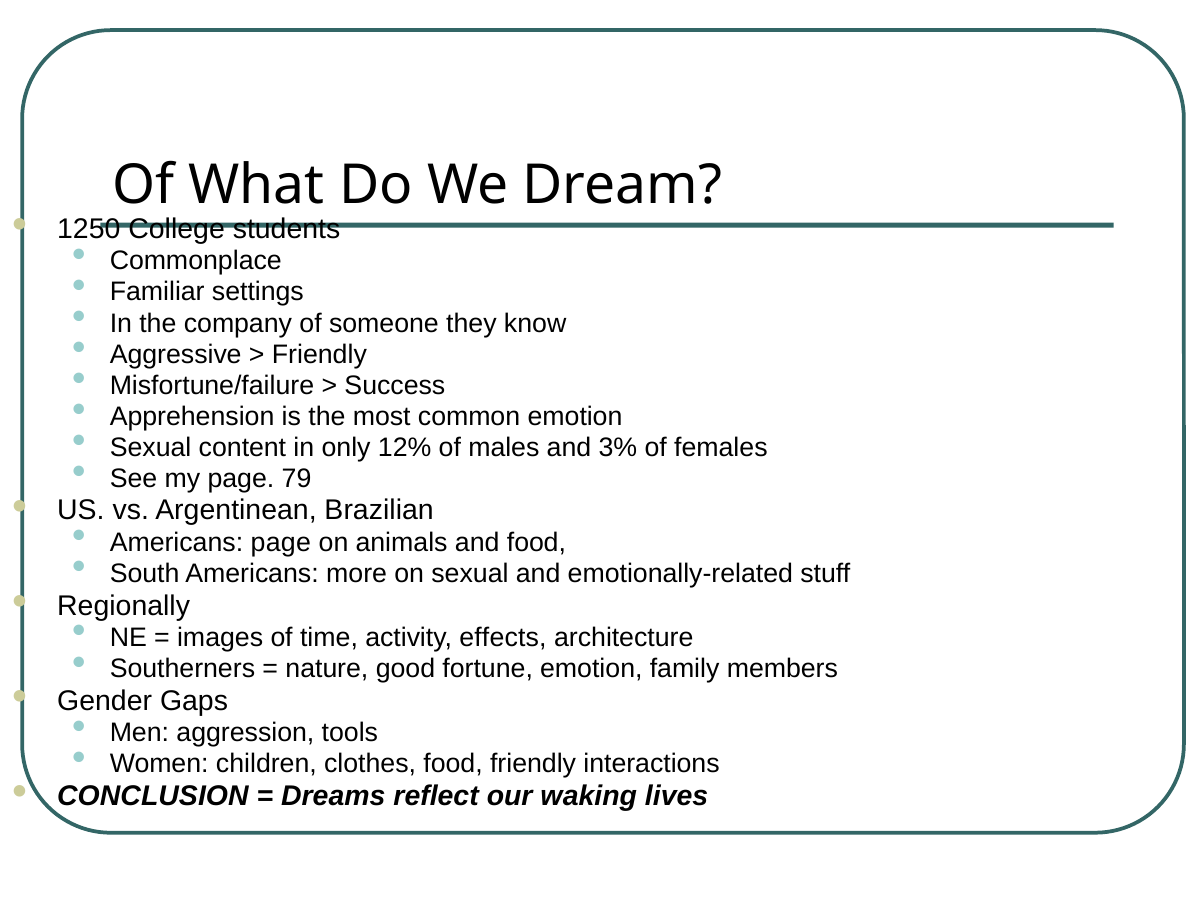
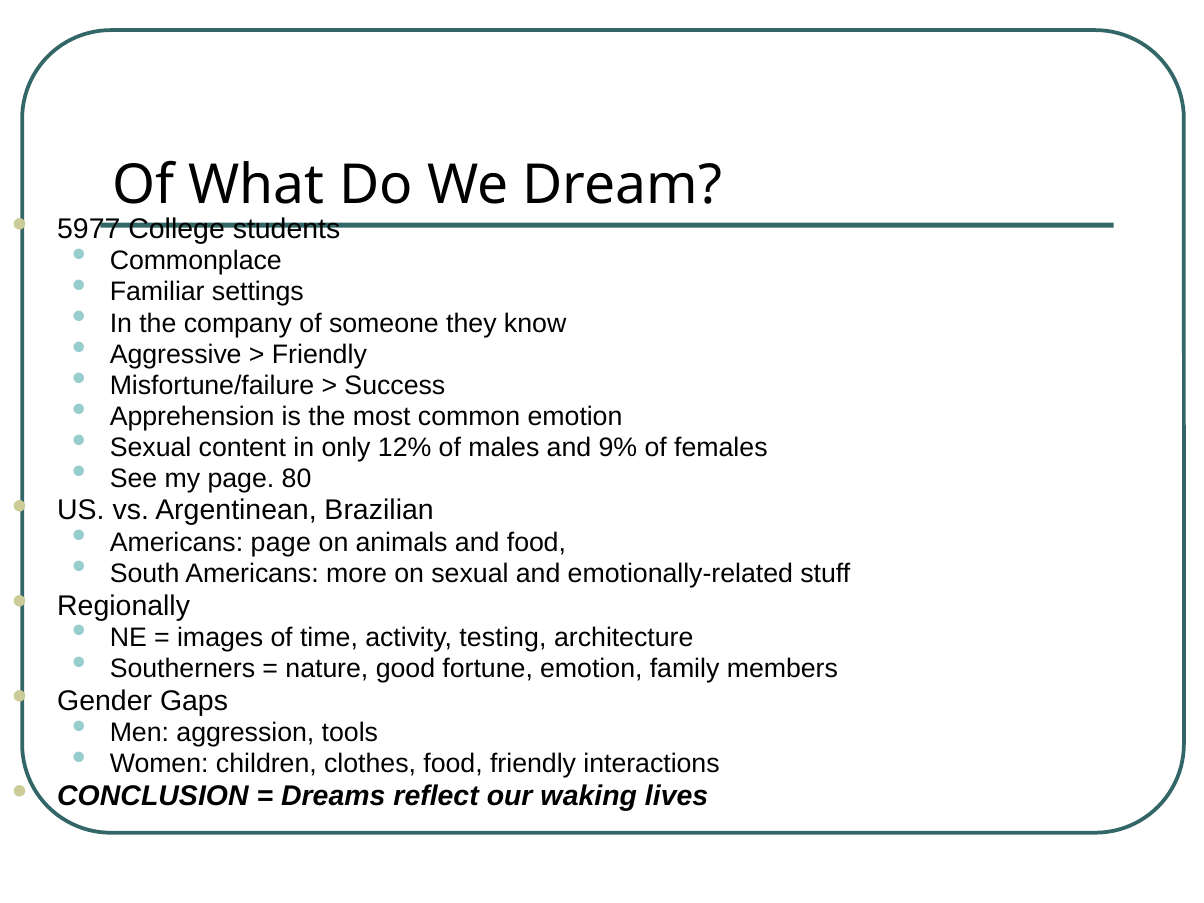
1250: 1250 -> 5977
3%: 3% -> 9%
79: 79 -> 80
effects: effects -> testing
